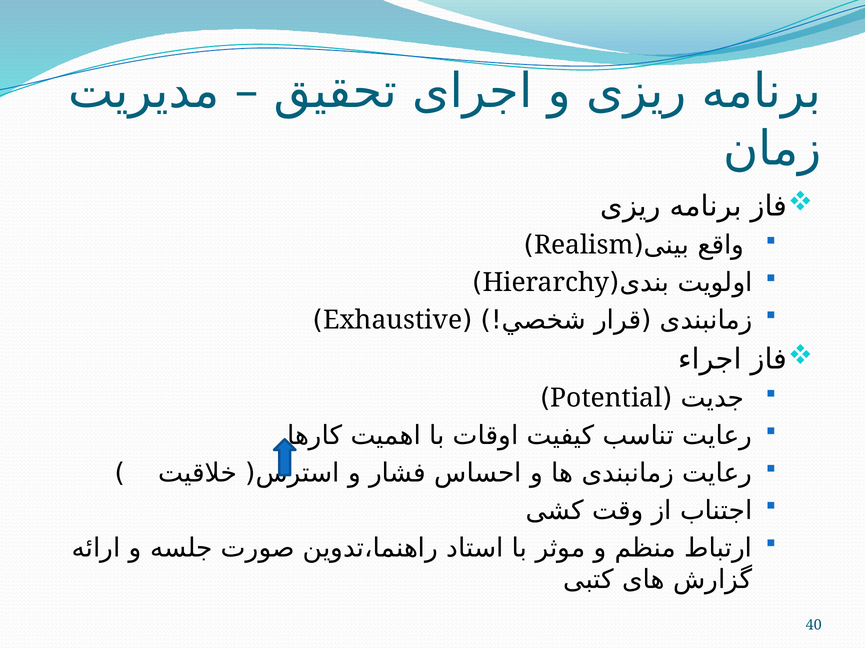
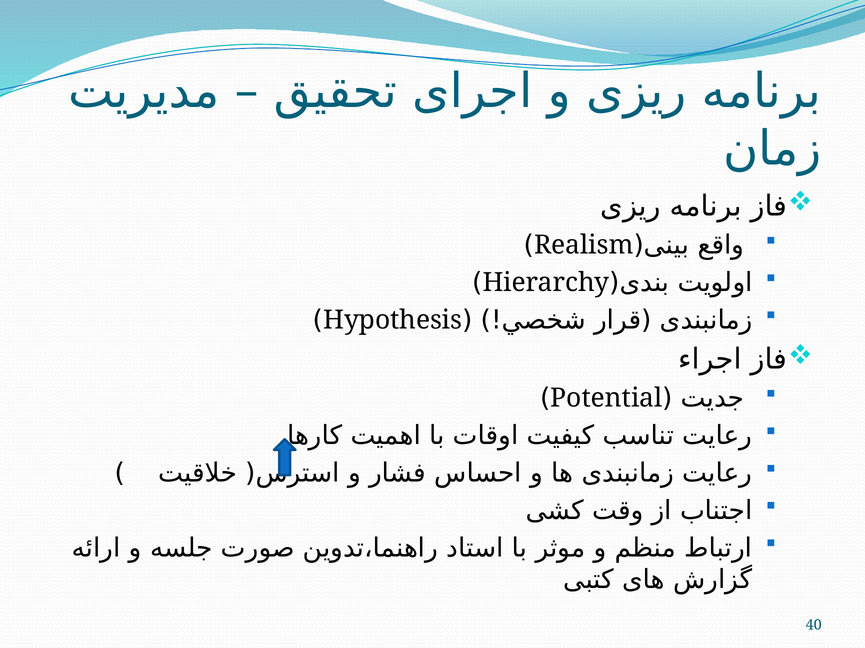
Exhaustive: Exhaustive -> Hypothesis
